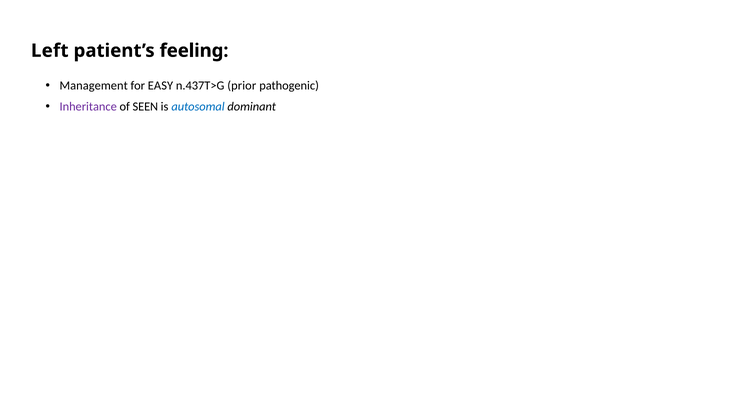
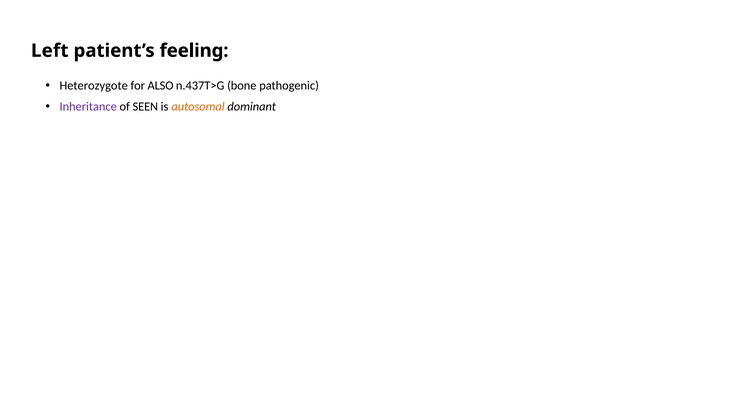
Management: Management -> Heterozygote
EASY: EASY -> ALSO
prior: prior -> bone
autosomal colour: blue -> orange
